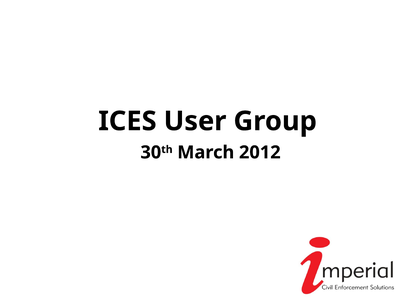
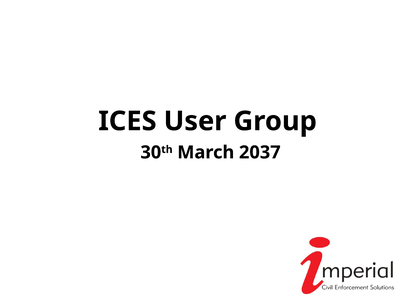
2012: 2012 -> 2037
